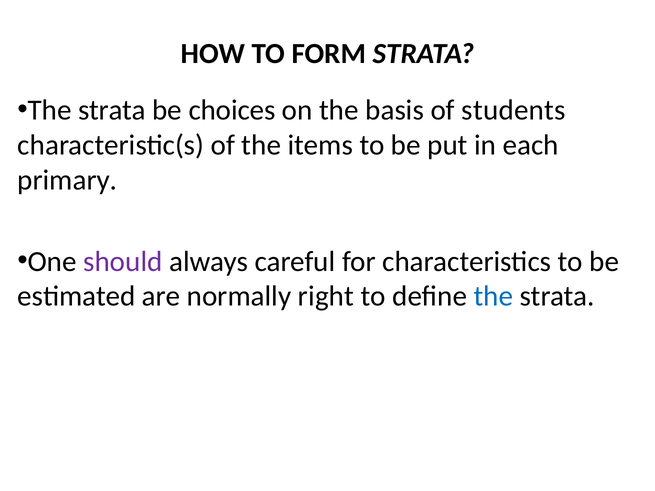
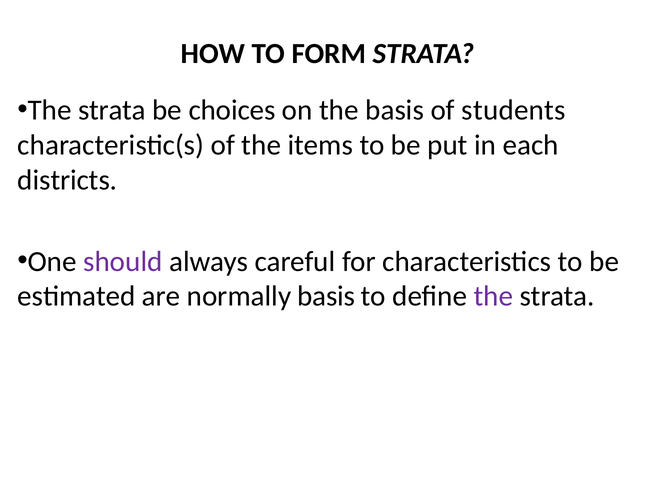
primary: primary -> districts
normally right: right -> basis
the at (493, 296) colour: blue -> purple
